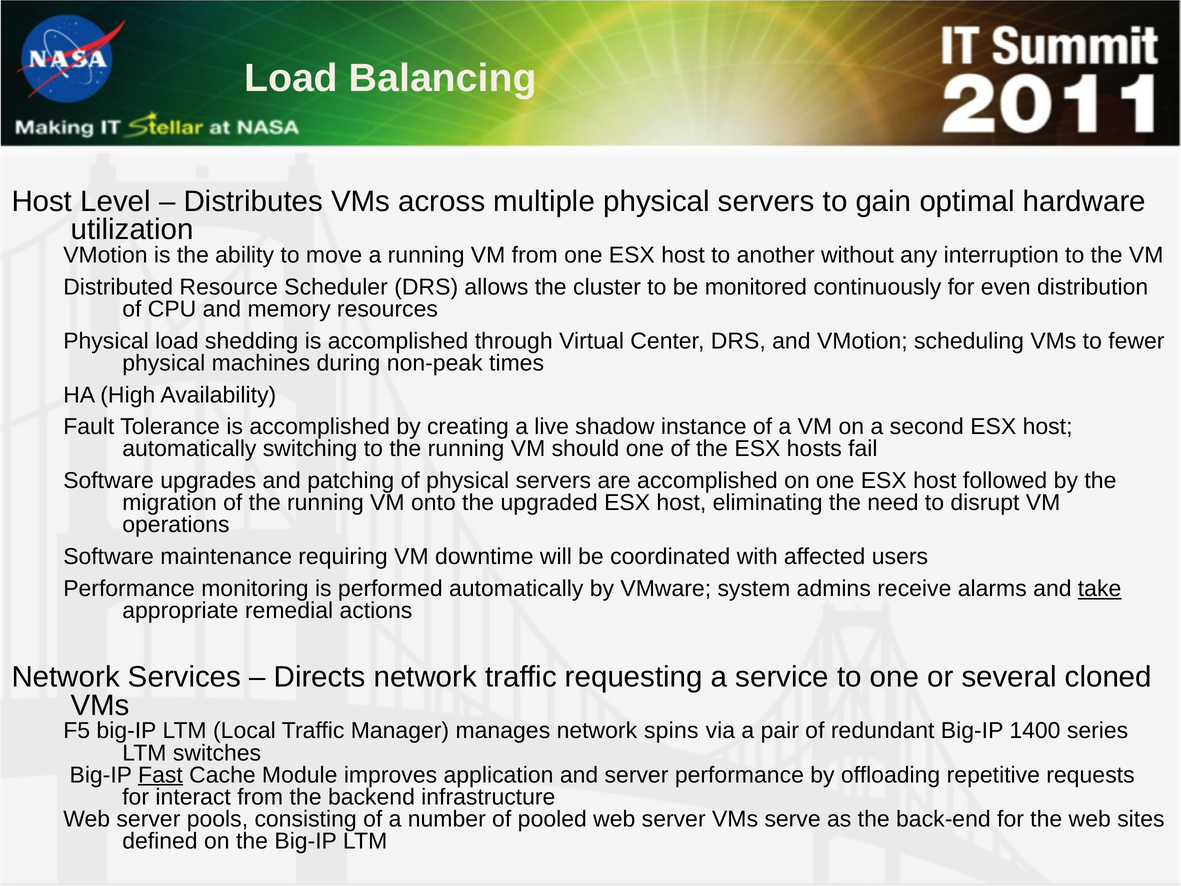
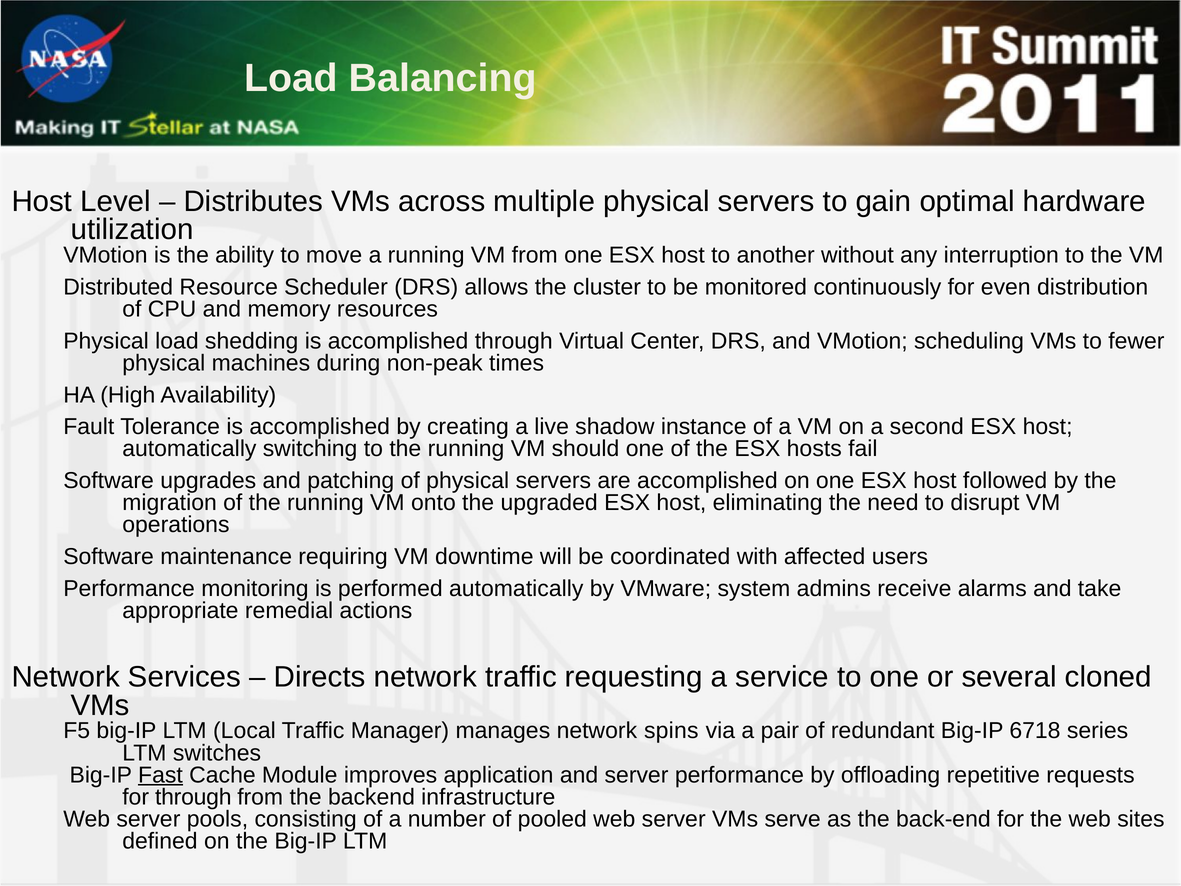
take underline: present -> none
1400: 1400 -> 6718
for interact: interact -> through
